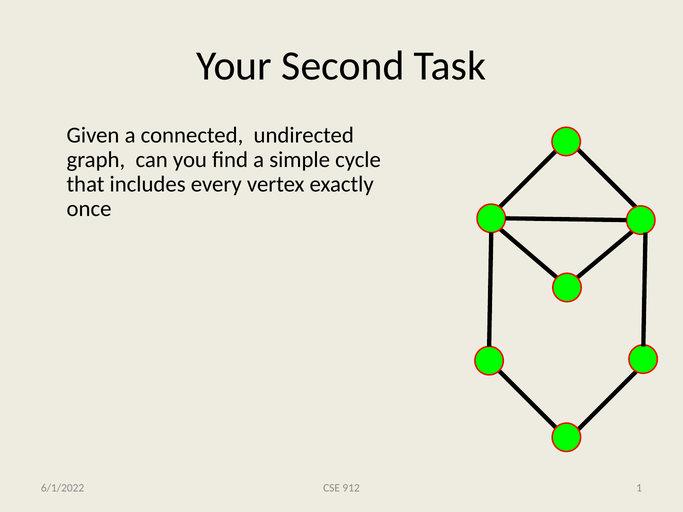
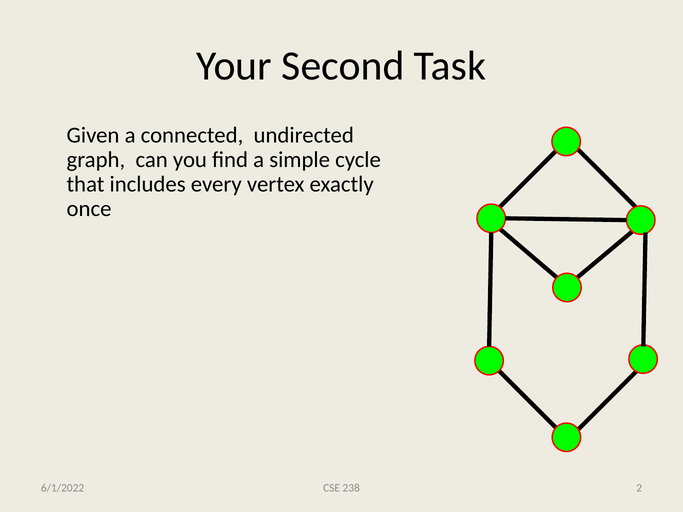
912: 912 -> 238
1: 1 -> 2
